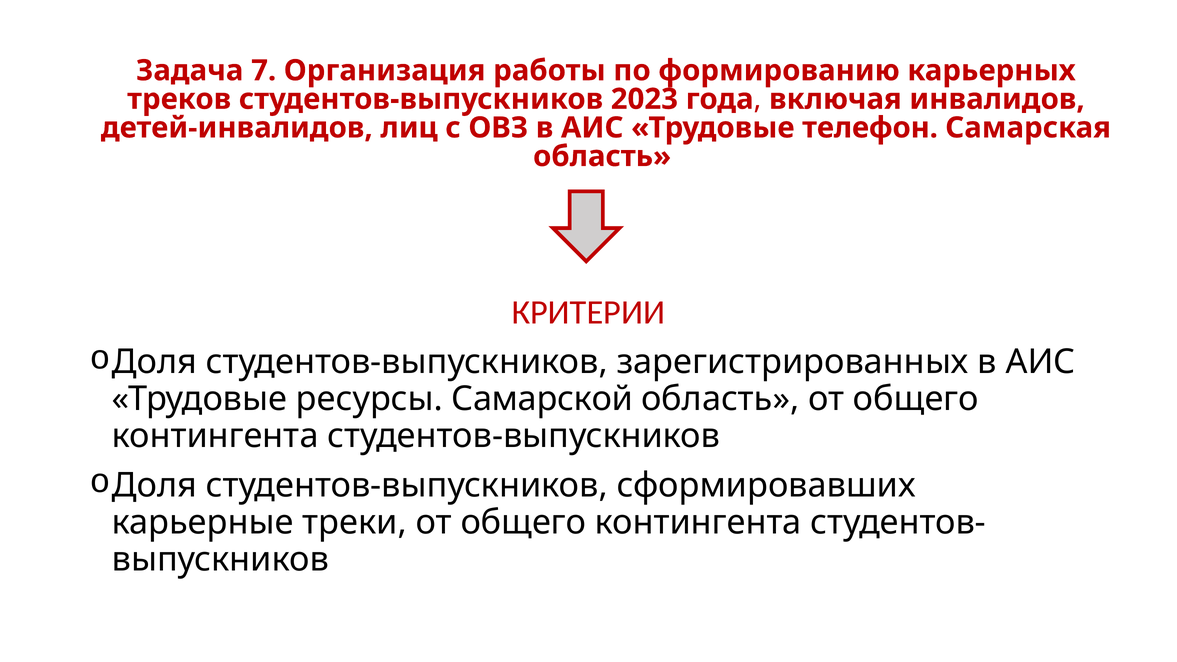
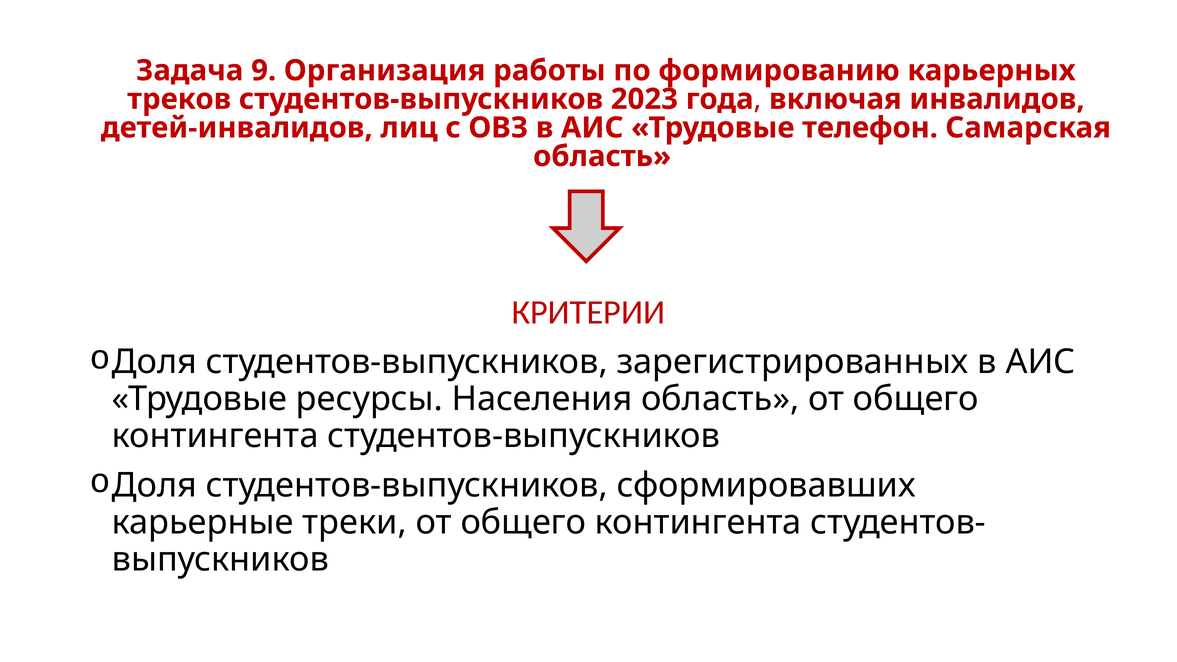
7: 7 -> 9
Самарской: Самарской -> Населения
